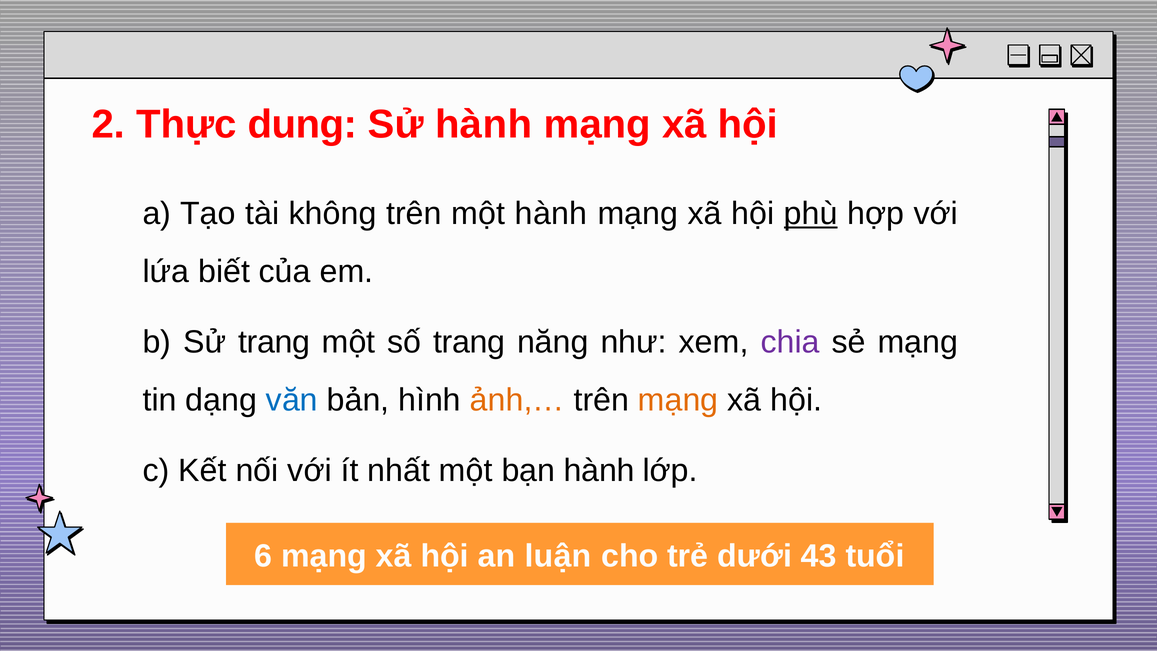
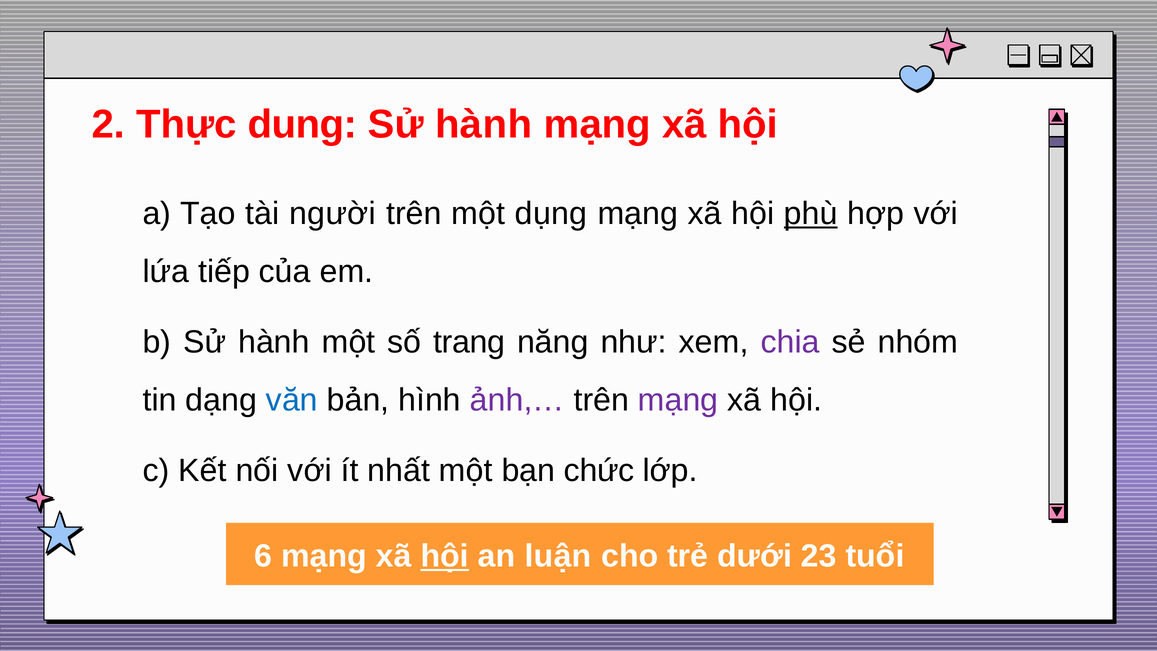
không: không -> người
một hành: hành -> dụng
biết: biết -> tiếp
b Sử trang: trang -> hành
sẻ mạng: mạng -> nhóm
ảnh,… colour: orange -> purple
mạng at (678, 400) colour: orange -> purple
bạn hành: hành -> chức
hội at (445, 556) underline: none -> present
43: 43 -> 23
